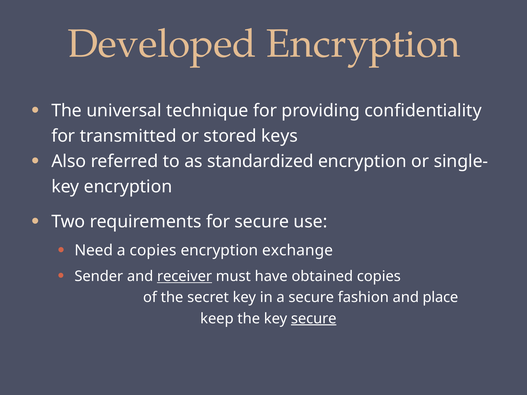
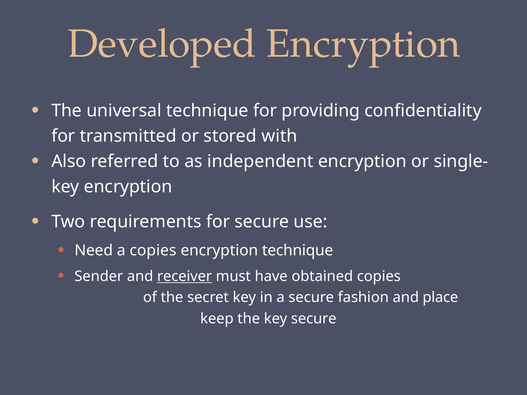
keys: keys -> with
standardized: standardized -> independent
encryption exchange: exchange -> technique
secure at (314, 319) underline: present -> none
